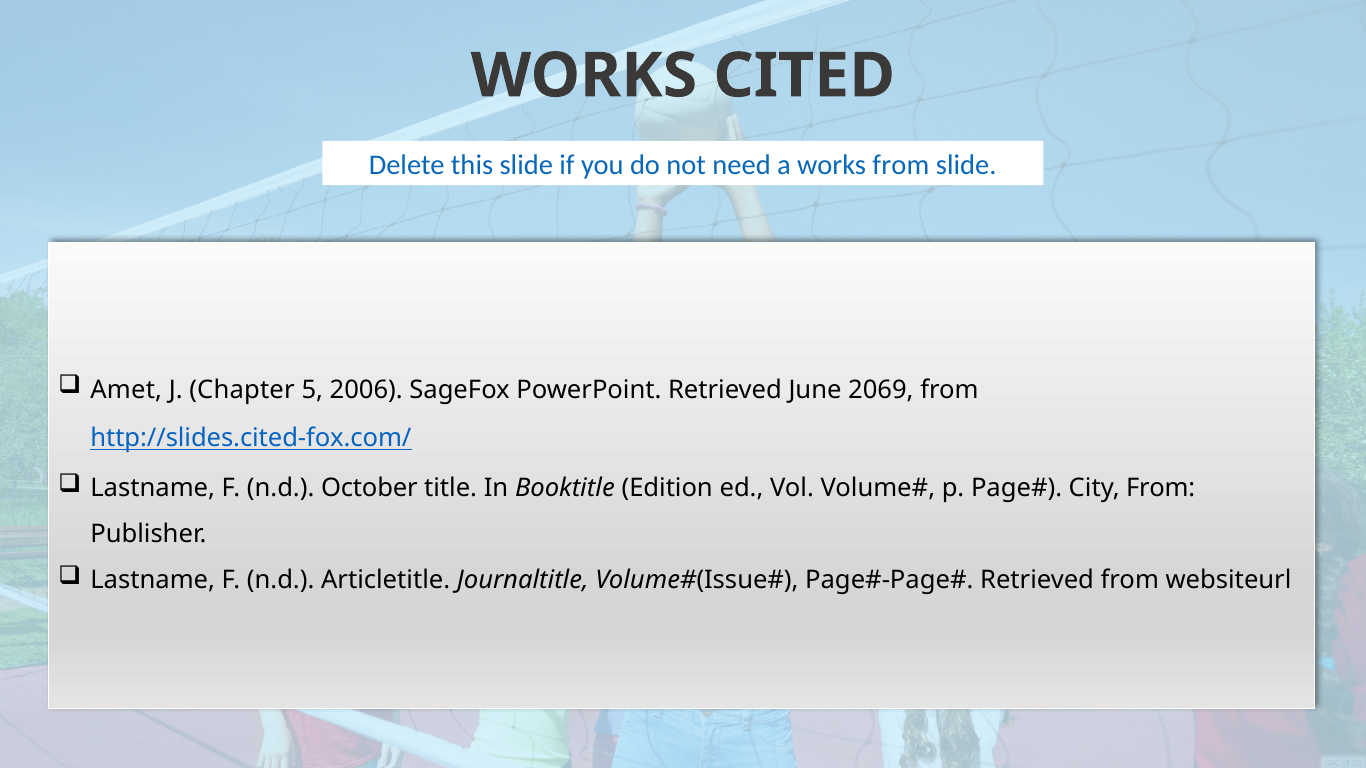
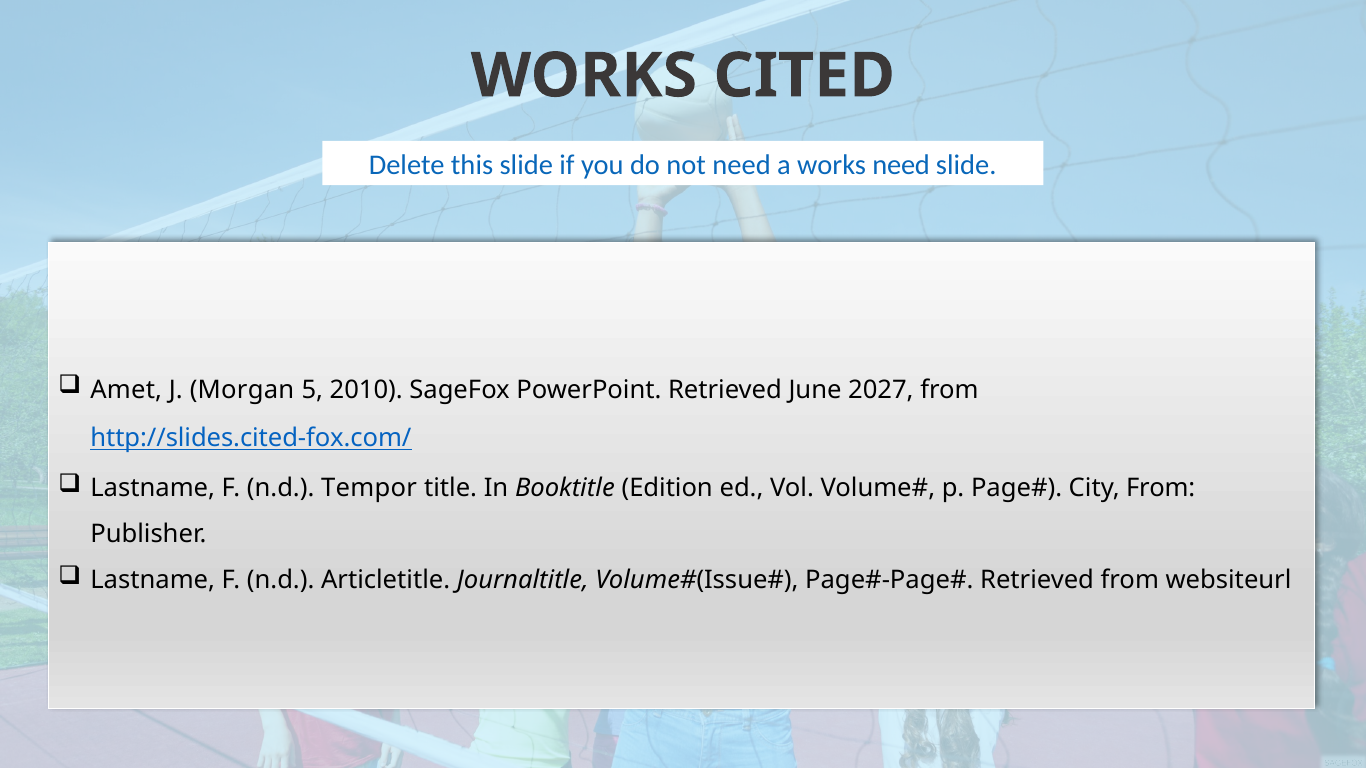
works from: from -> need
Chapter: Chapter -> Morgan
2006: 2006 -> 2010
2069: 2069 -> 2027
October: October -> Tempor
